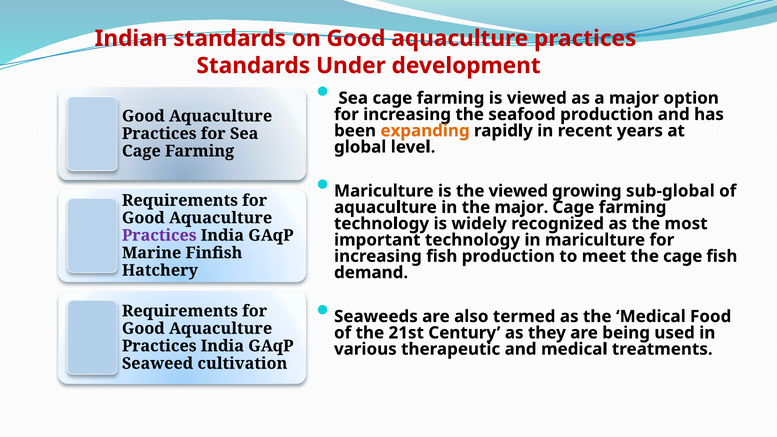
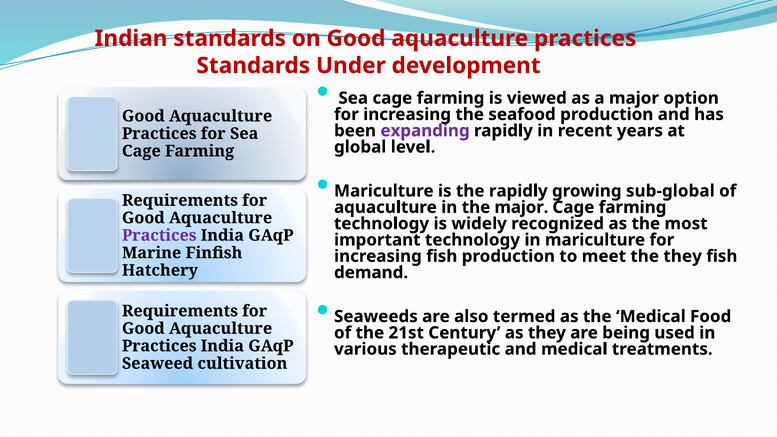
expanding colour: orange -> purple
the viewed: viewed -> rapidly
the cage: cage -> they
